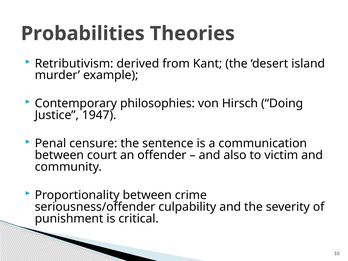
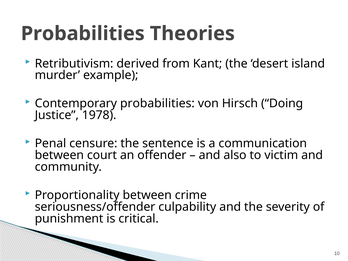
Contemporary philosophies: philosophies -> probabilities
1947: 1947 -> 1978
